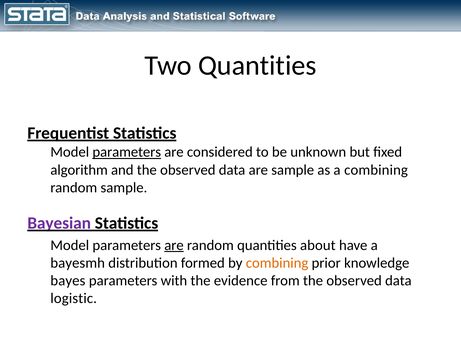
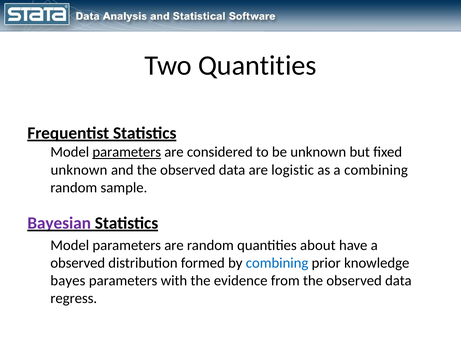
algorithm at (79, 170): algorithm -> unknown
are sample: sample -> logistic
are at (174, 245) underline: present -> none
bayesmh at (78, 263): bayesmh -> observed
combining at (277, 263) colour: orange -> blue
logistic: logistic -> regress
